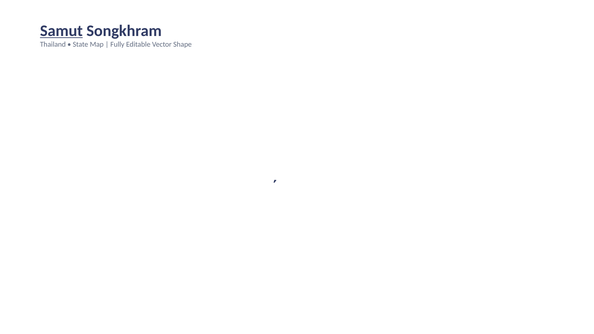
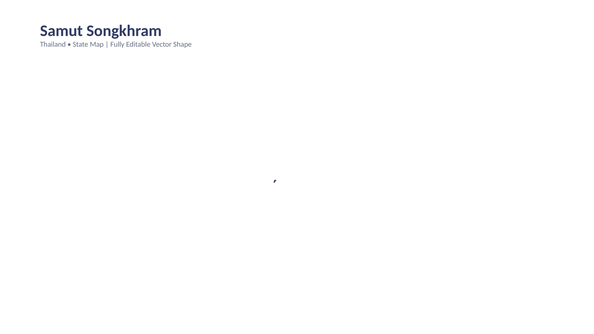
Samut underline: present -> none
